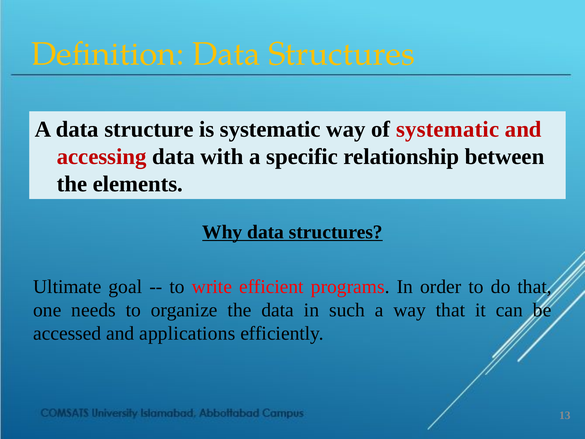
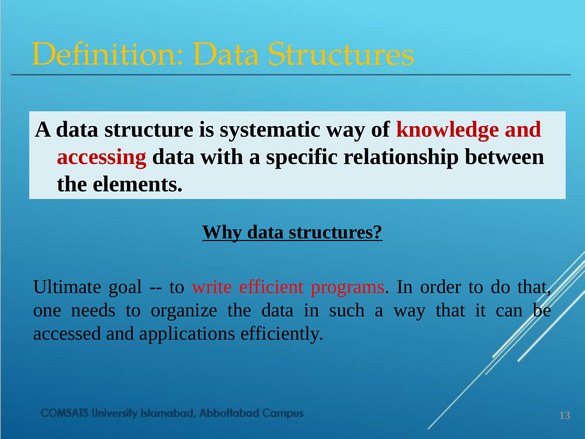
of systematic: systematic -> knowledge
